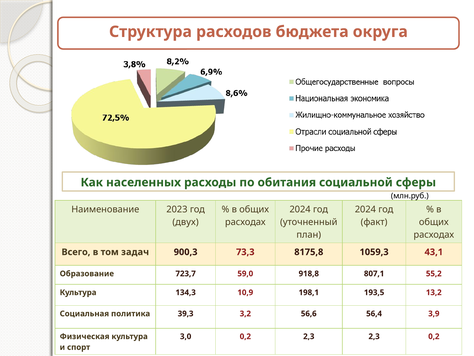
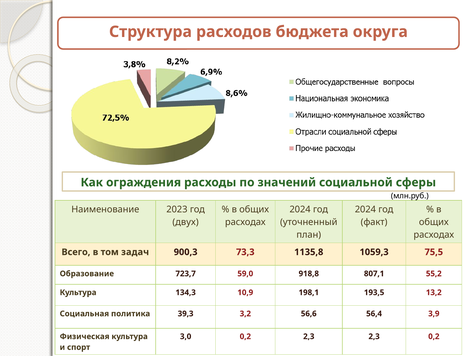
населенных: населенных -> ограждения
обитания: обитания -> значений
8175,8: 8175,8 -> 1135,8
43,1: 43,1 -> 75,5
